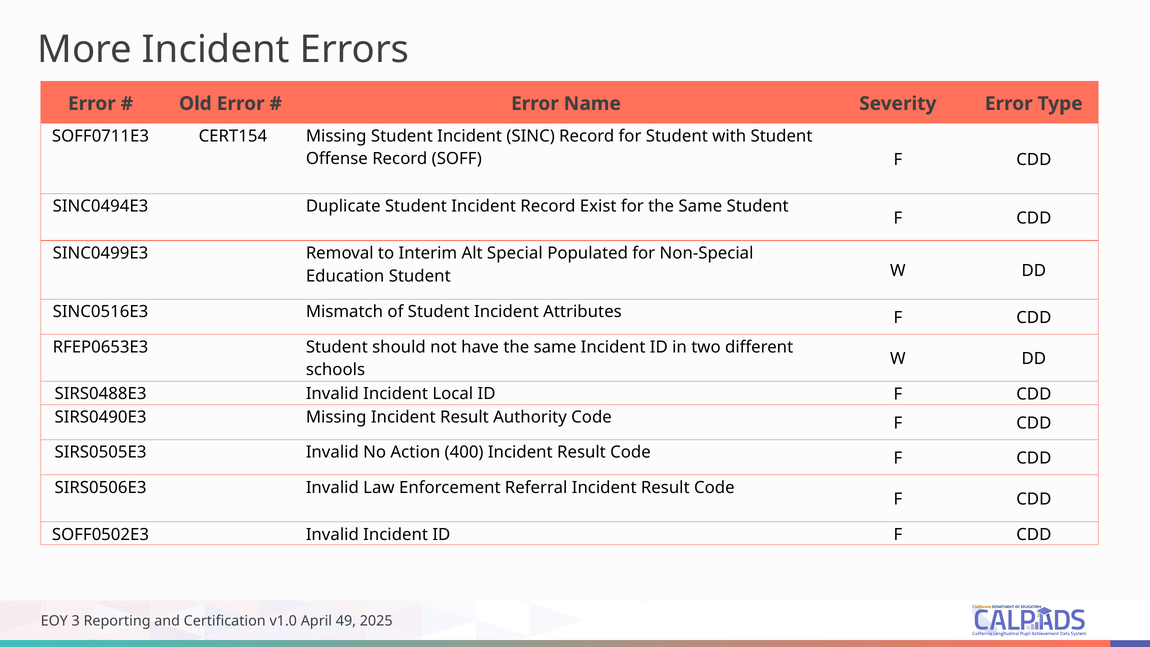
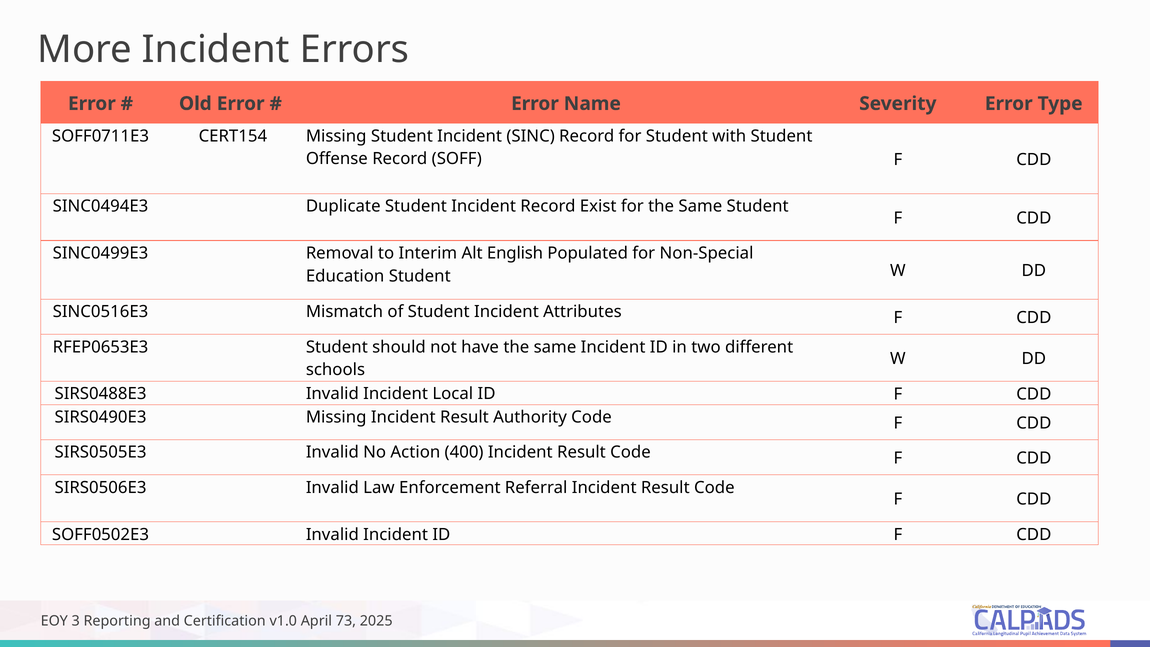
Special: Special -> English
49: 49 -> 73
